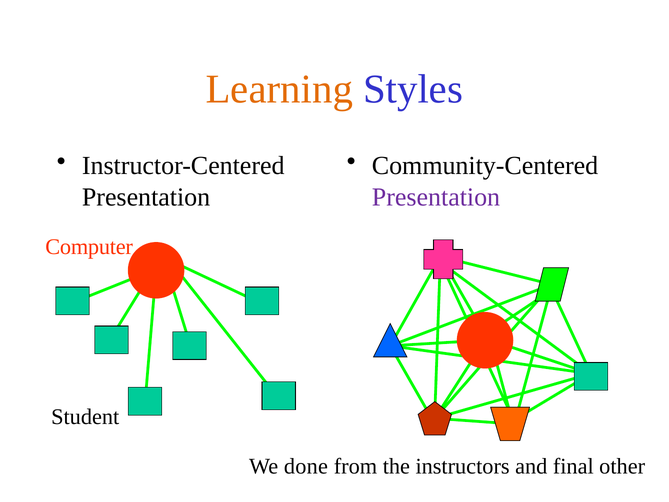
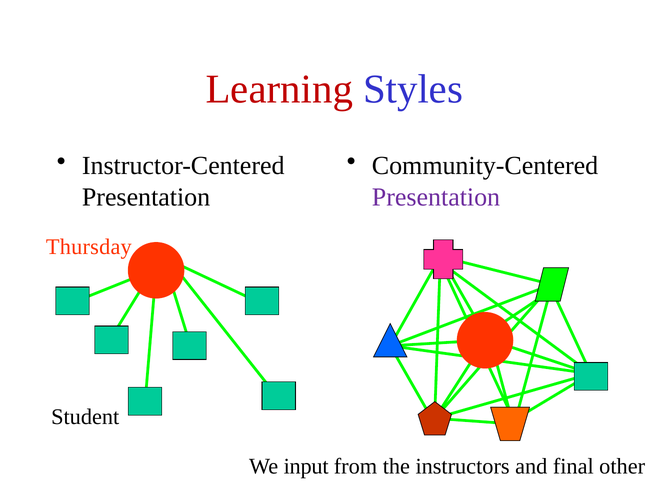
Learning colour: orange -> red
Computer: Computer -> Thursday
done: done -> input
